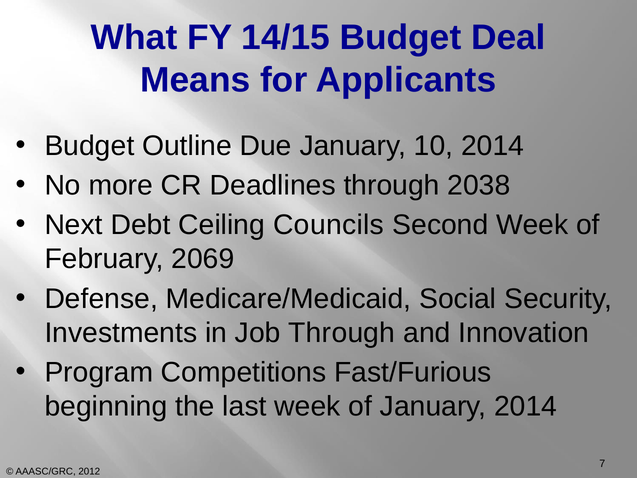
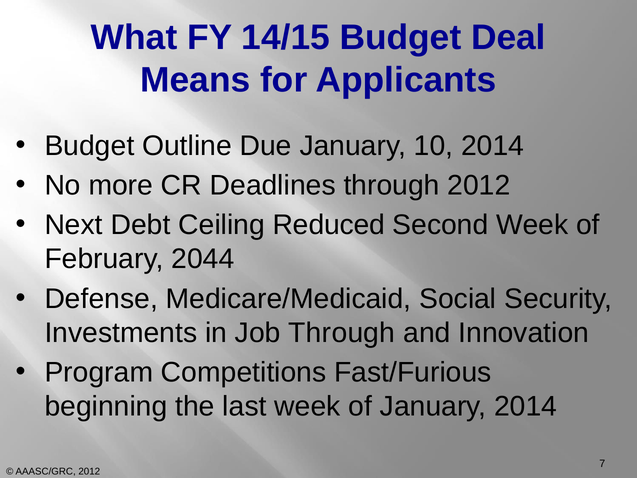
through 2038: 2038 -> 2012
Councils: Councils -> Reduced
2069: 2069 -> 2044
